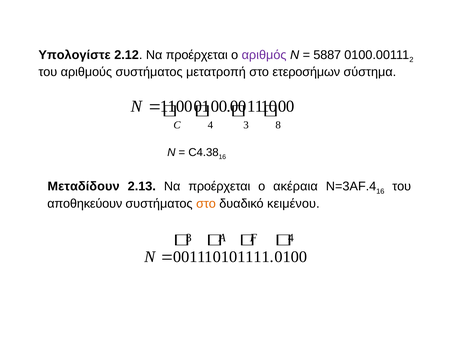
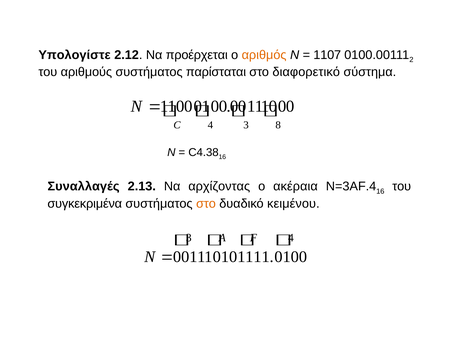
αριθμός colour: purple -> orange
5887: 5887 -> 1107
μετατροπή: μετατροπή -> παρίσταται
ετεροσήμων: ετεροσήμων -> διαφορετικό
Μεταδίδουν: Μεταδίδουν -> Συναλλαγές
Να προέρχεται: προέρχεται -> αρχίζοντας
αποθηκεύουν: αποθηκεύουν -> συγκεκριμένα
